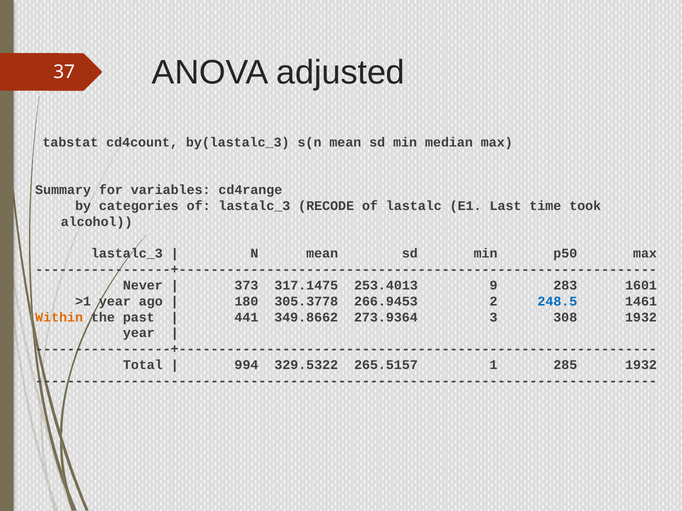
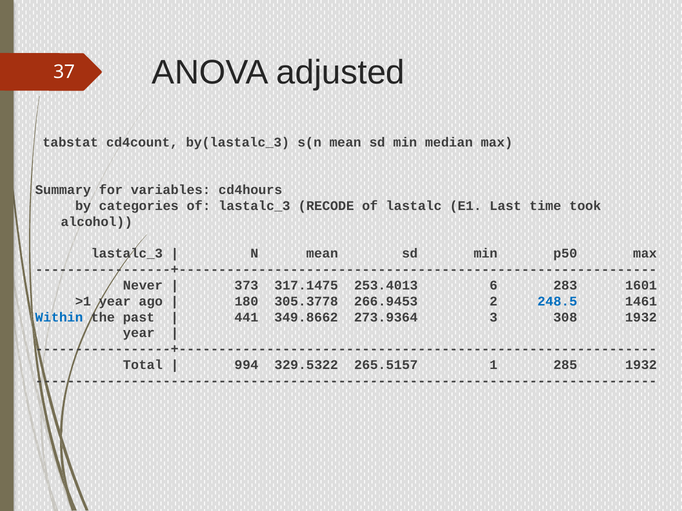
cd4range: cd4range -> cd4hours
9: 9 -> 6
Within colour: orange -> blue
